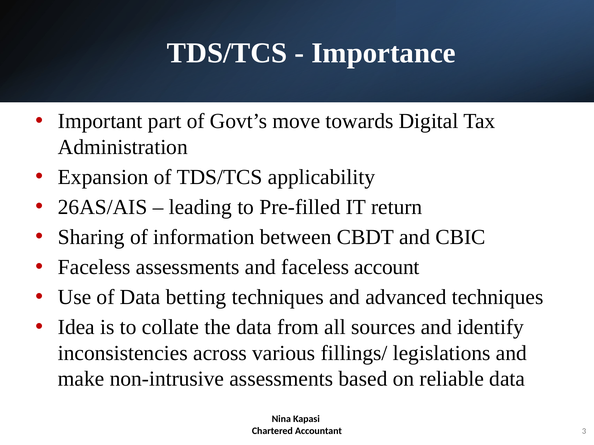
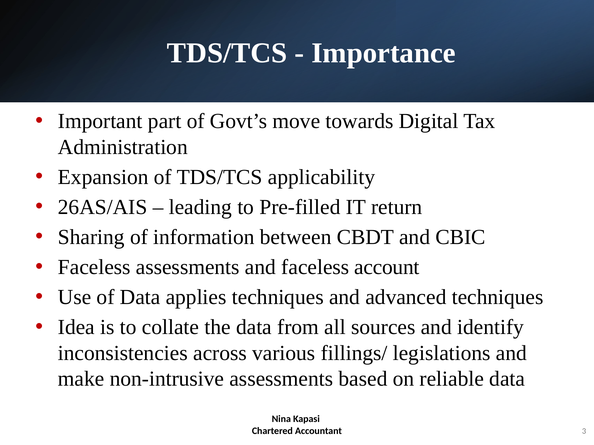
betting: betting -> applies
